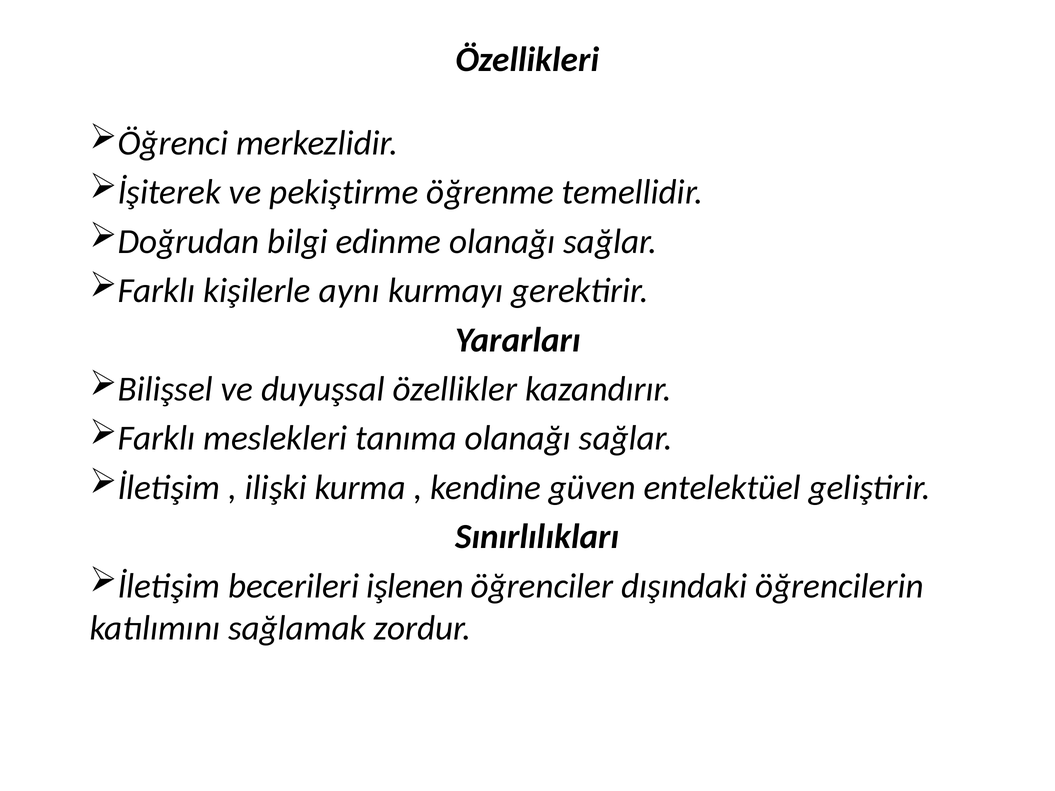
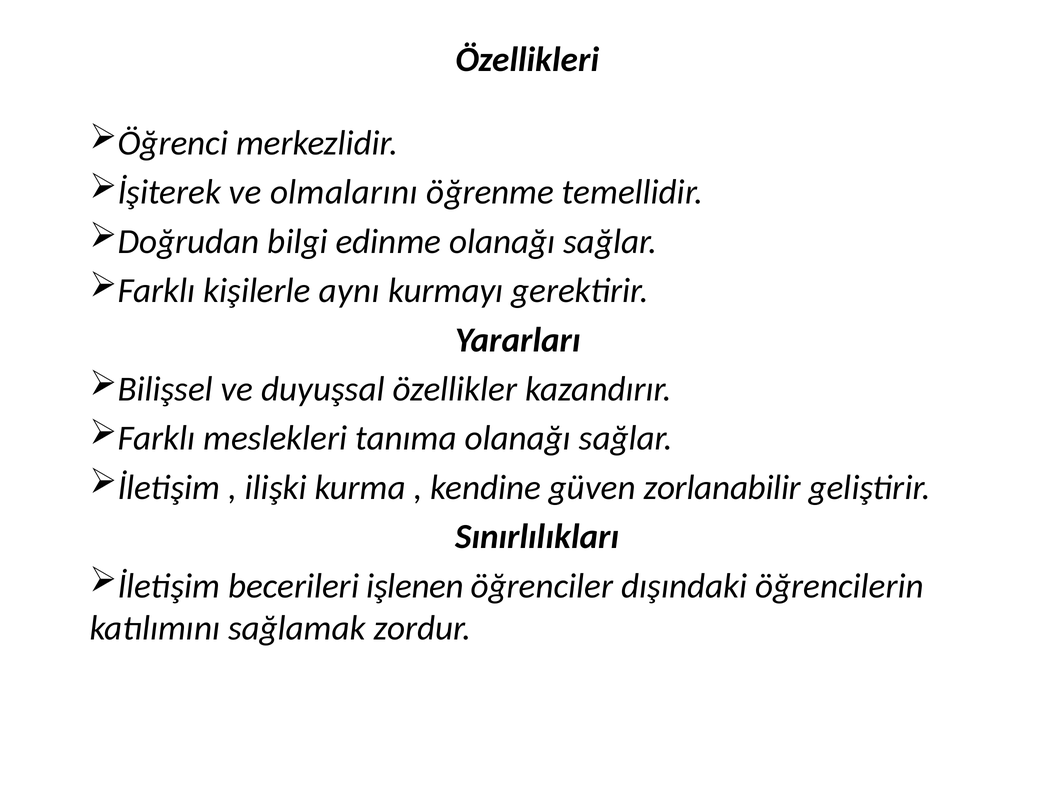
pekiştirme: pekiştirme -> olmalarını
entelektüel: entelektüel -> zorlanabilir
